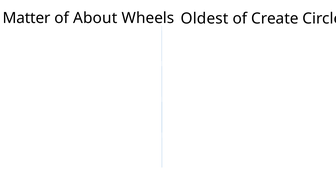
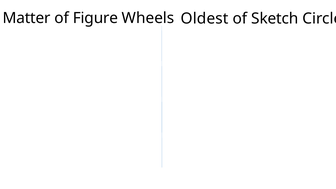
About: About -> Figure
Create: Create -> Sketch
